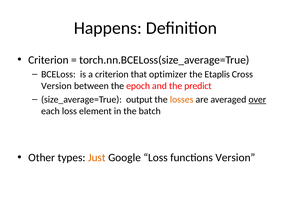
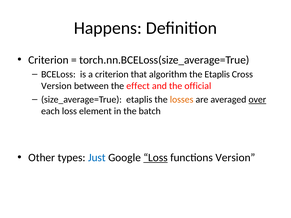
optimizer: optimizer -> algorithm
epoch: epoch -> effect
predict: predict -> official
size_average=True output: output -> etaplis
Just colour: orange -> blue
Loss at (156, 158) underline: none -> present
